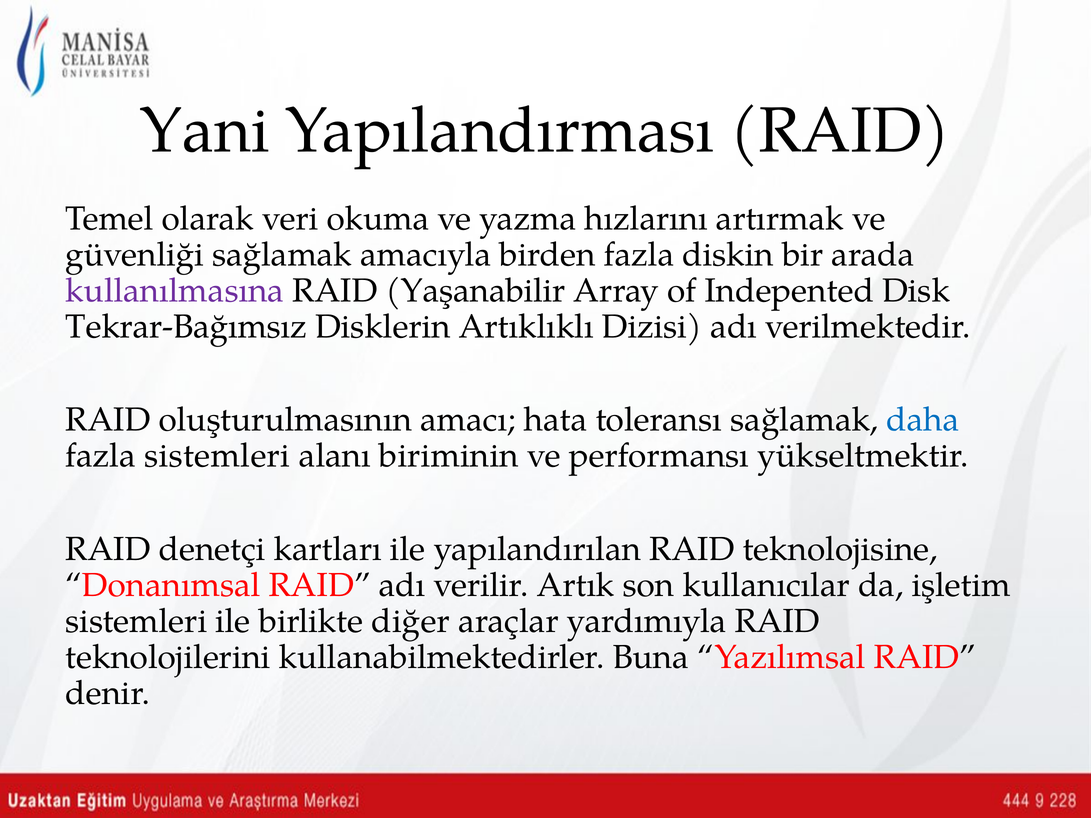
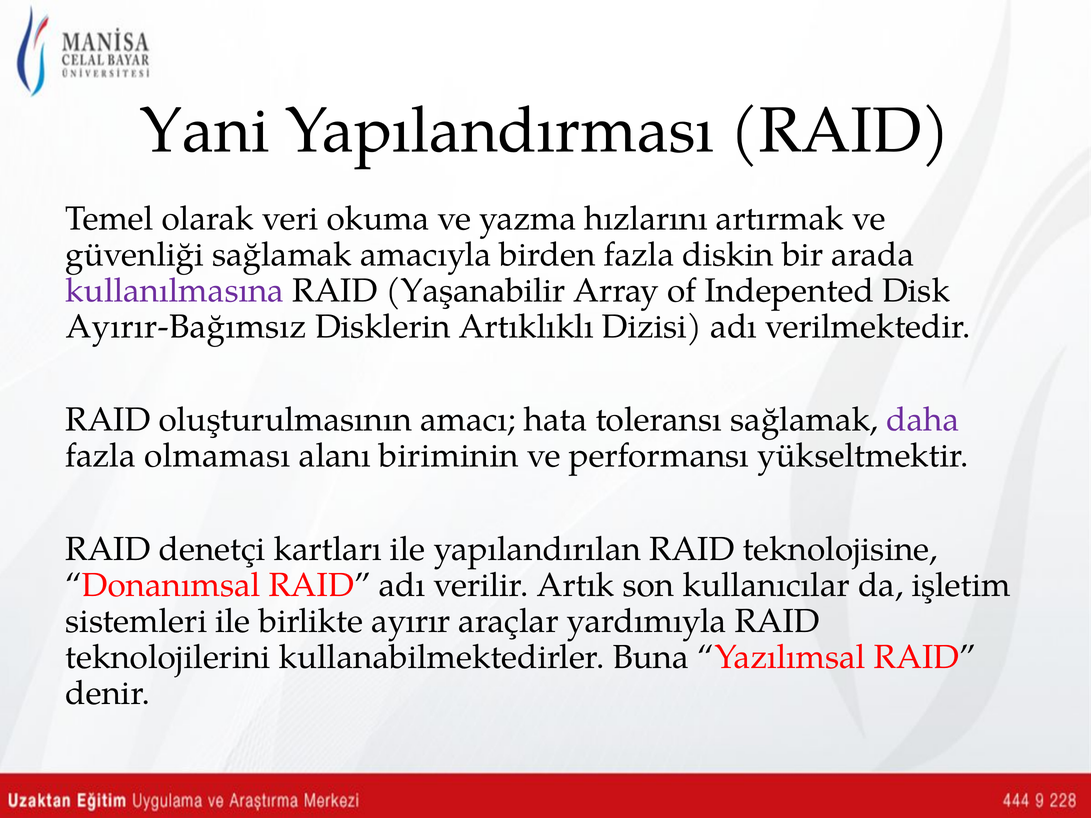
Tekrar-Bağımsız: Tekrar-Bağımsız -> Ayırır-Bağımsız
daha colour: blue -> purple
fazla sistemleri: sistemleri -> olmaması
diğer: diğer -> ayırır
